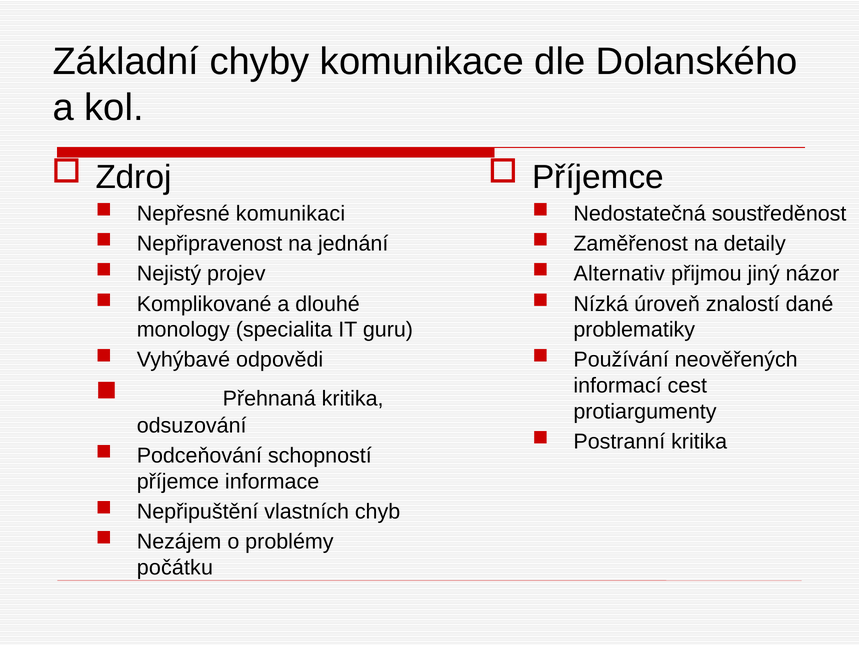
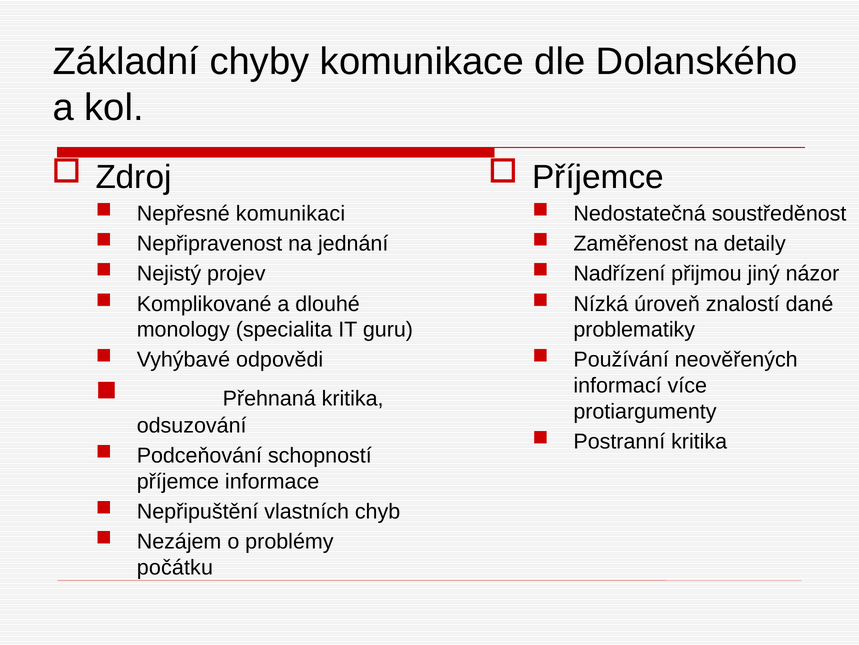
Alternativ: Alternativ -> Nadřízení
cest: cest -> více
